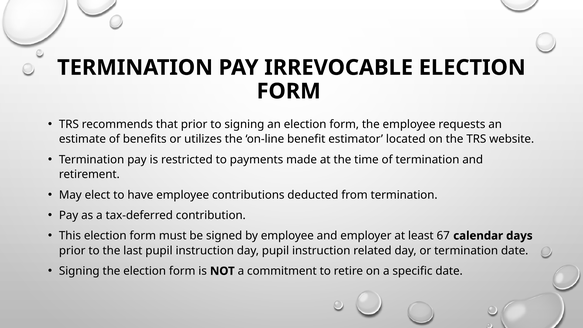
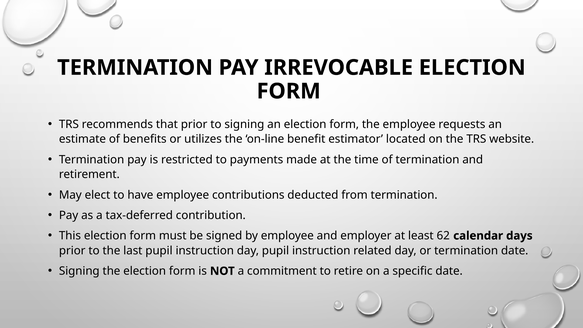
67: 67 -> 62
